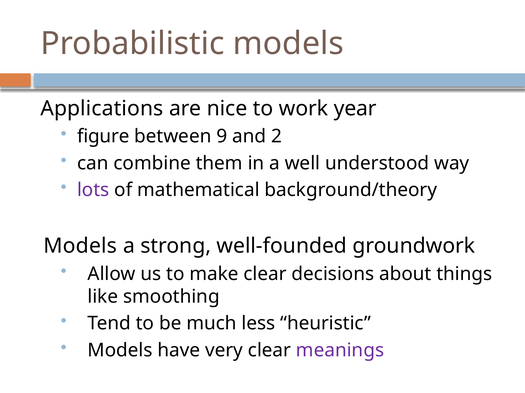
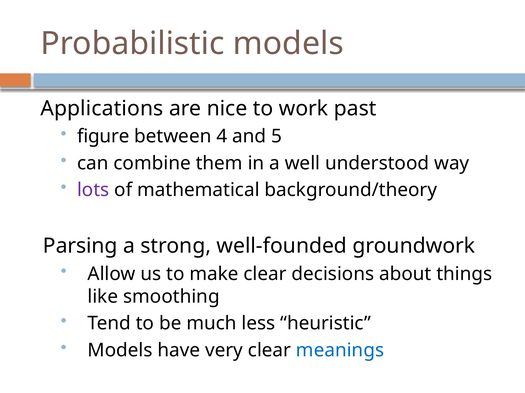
year: year -> past
9: 9 -> 4
2: 2 -> 5
Models at (80, 246): Models -> Parsing
meanings colour: purple -> blue
